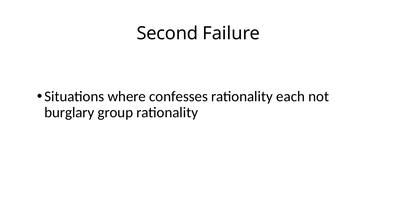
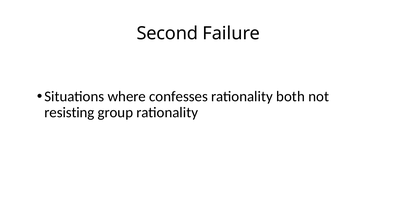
each: each -> both
burglary: burglary -> resisting
